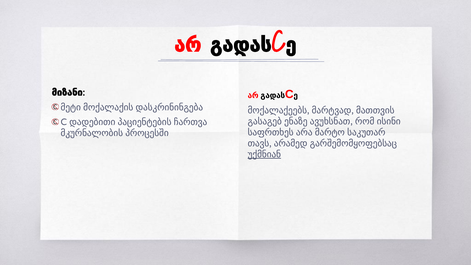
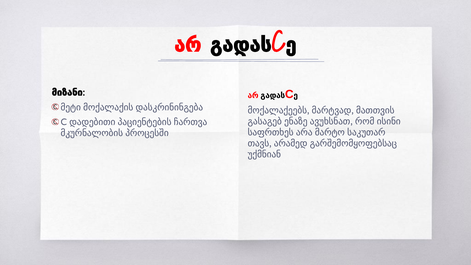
უქმნიან underline: present -> none
